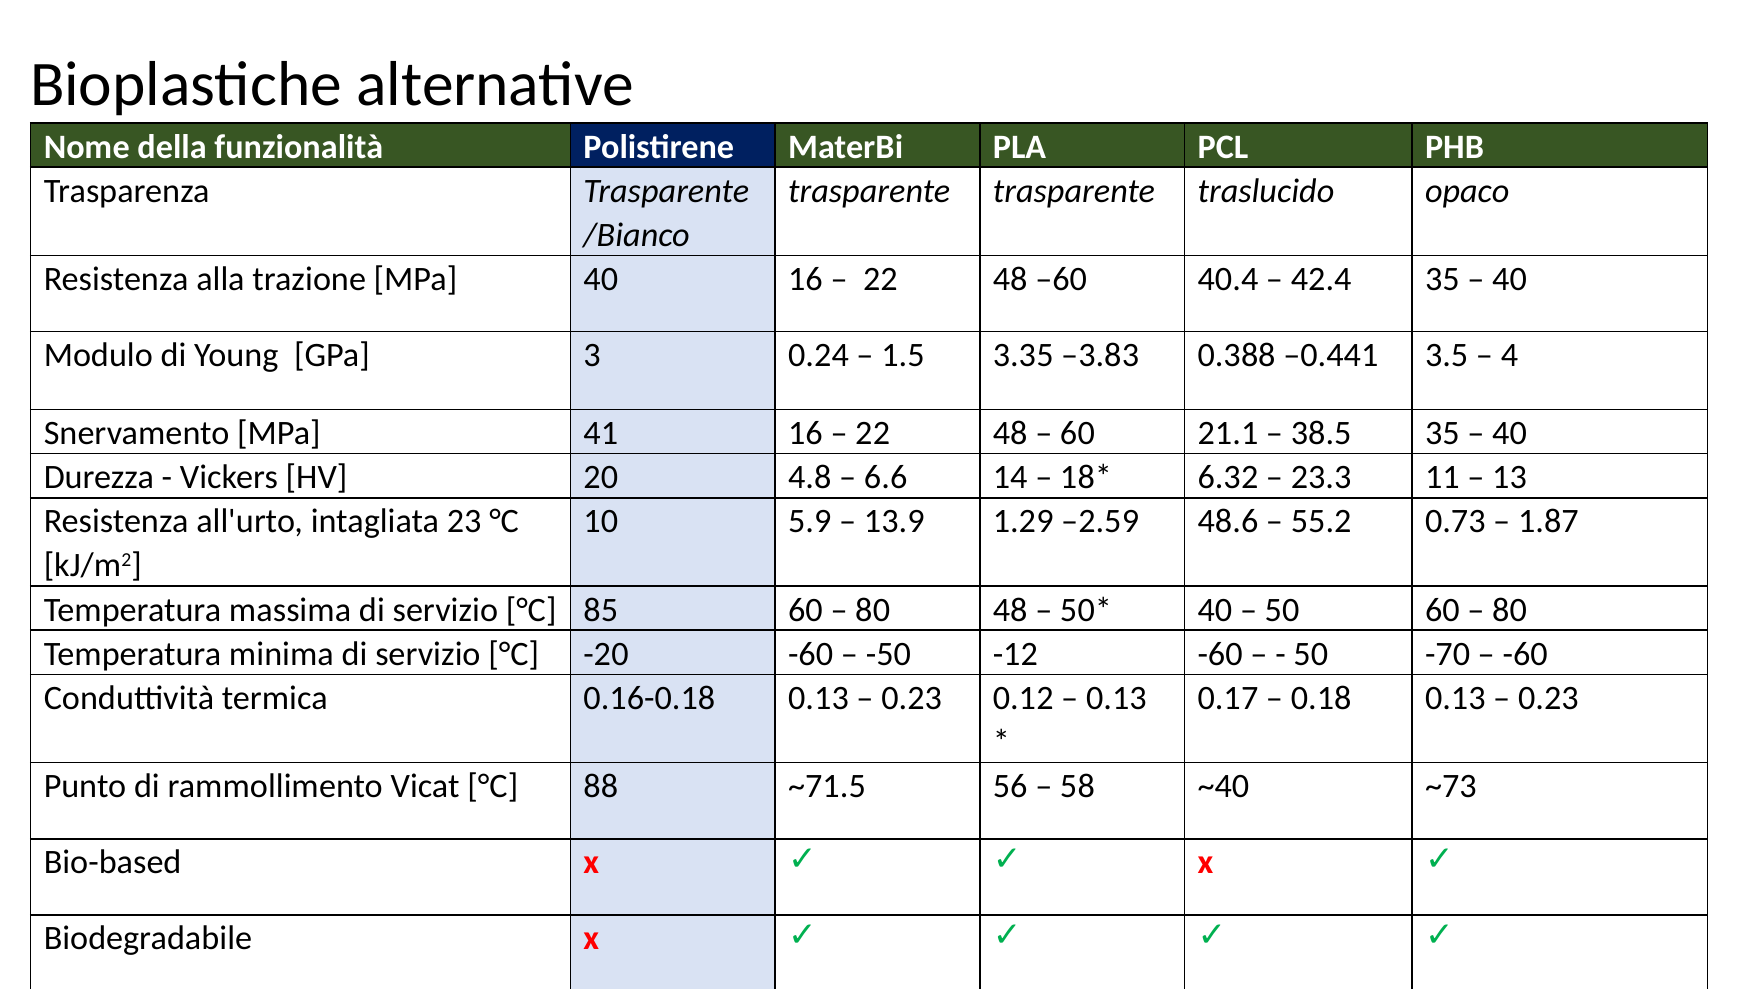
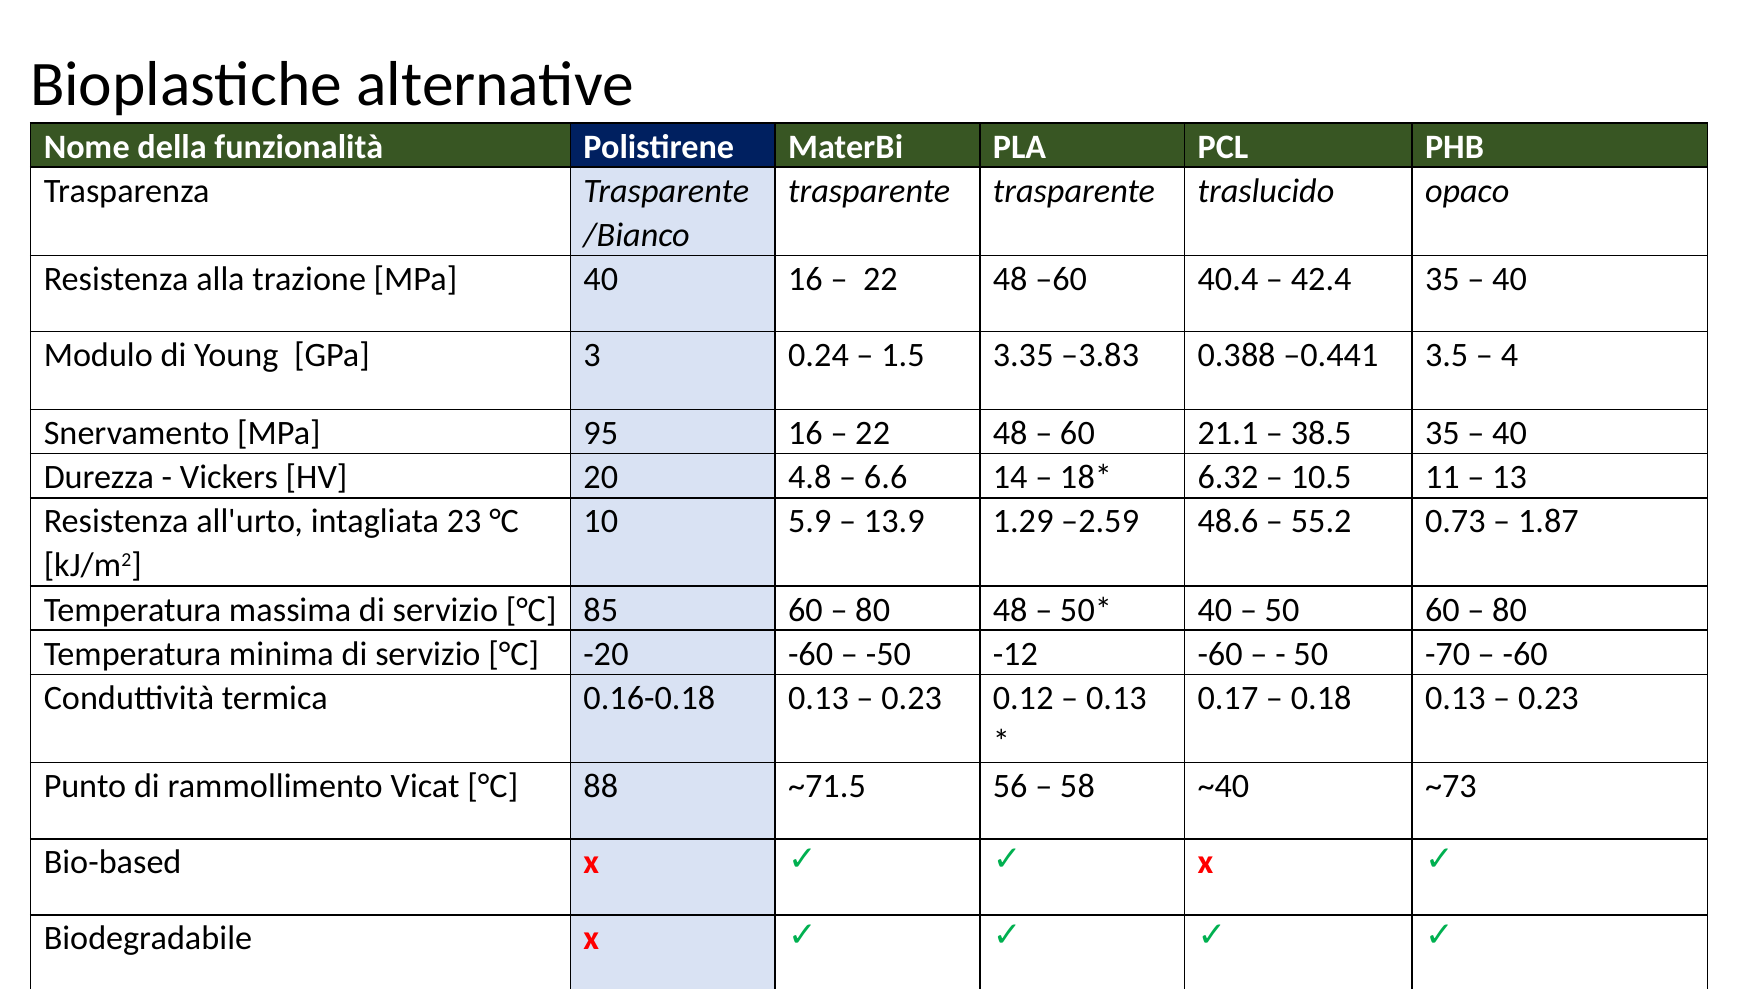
41: 41 -> 95
23.3: 23.3 -> 10.5
